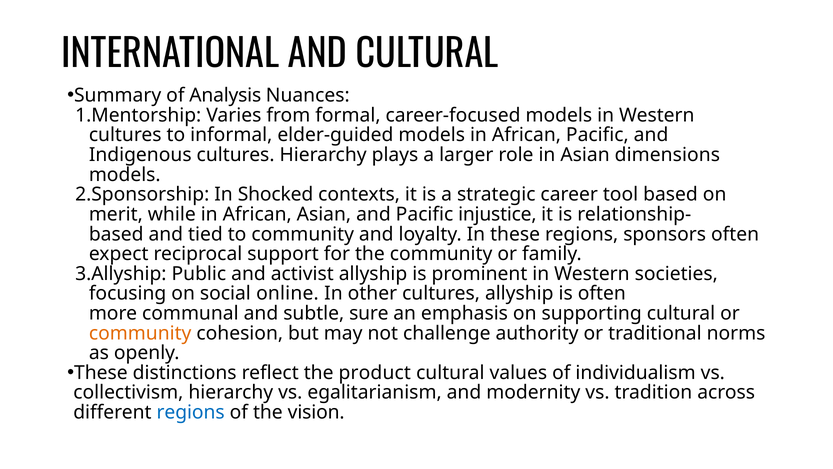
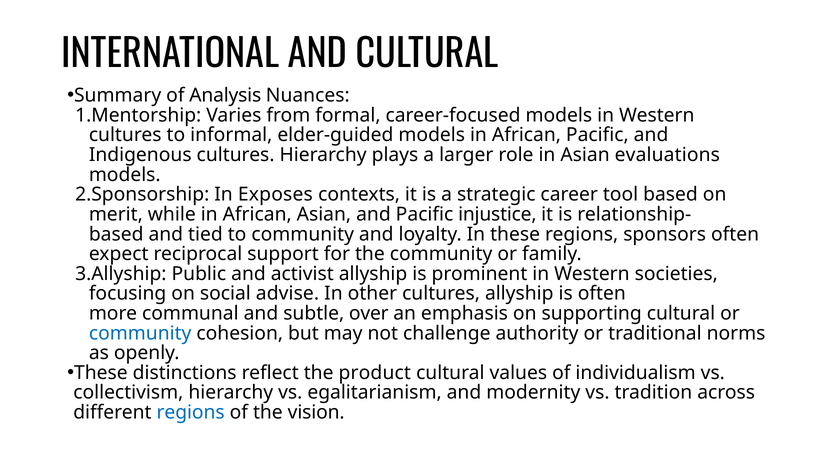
dimensions: dimensions -> evaluations
Shocked: Shocked -> Exposes
online: online -> advise
sure: sure -> over
community at (140, 333) colour: orange -> blue
